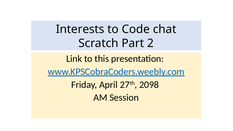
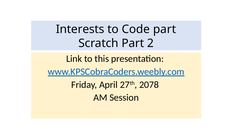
Code chat: chat -> part
2098: 2098 -> 2078
